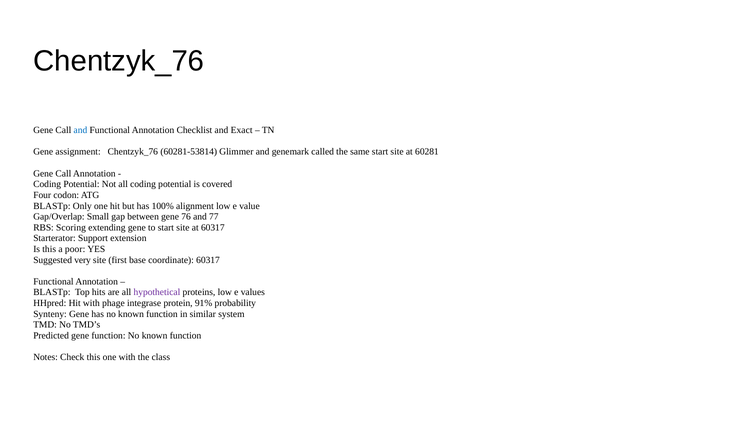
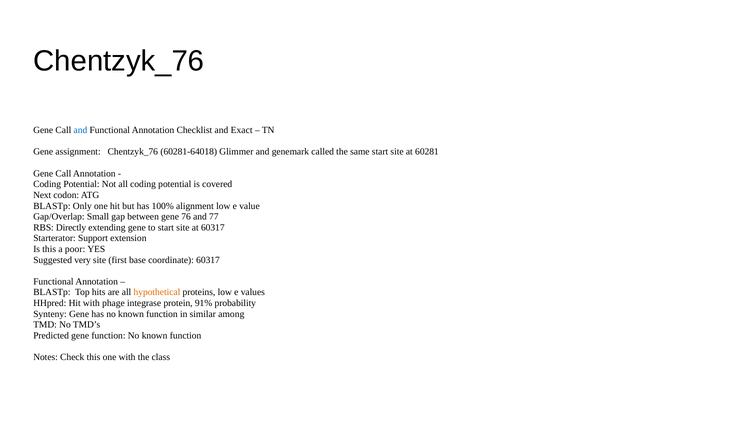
60281-53814: 60281-53814 -> 60281-64018
Four: Four -> Next
Scoring: Scoring -> Directly
hypothetical colour: purple -> orange
system: system -> among
